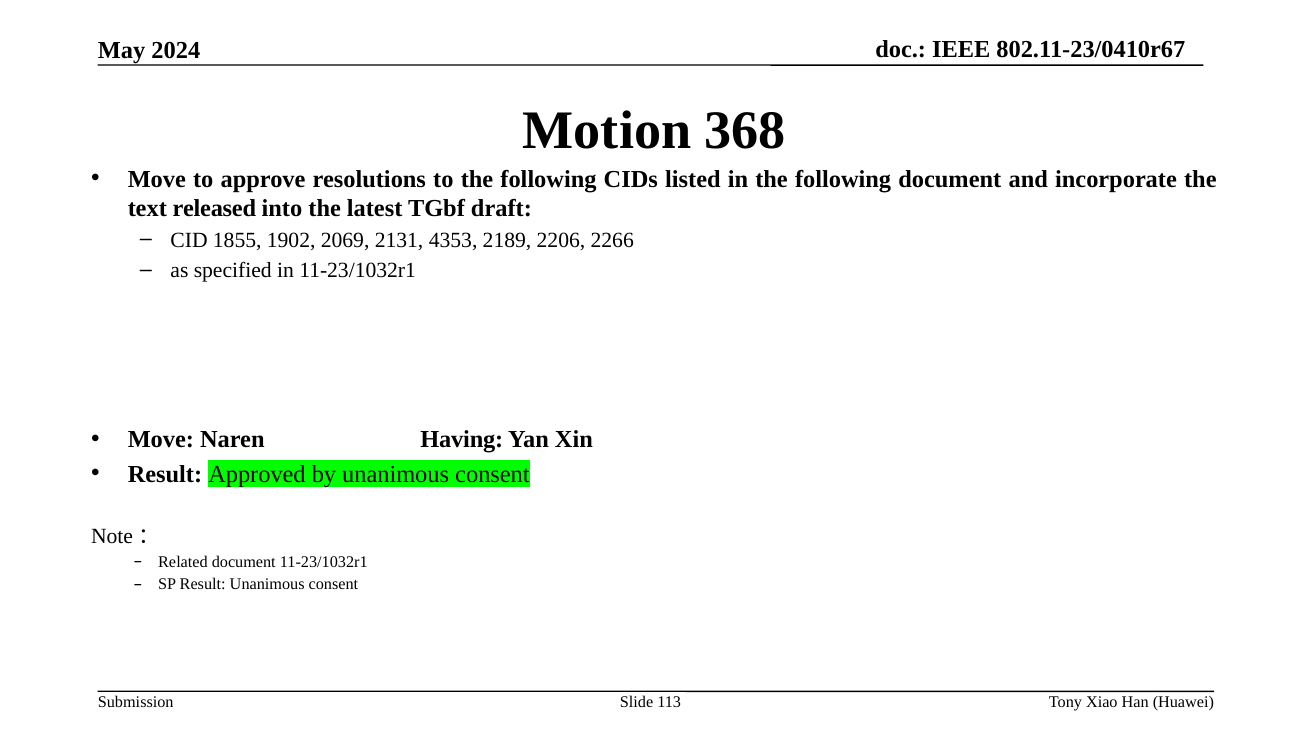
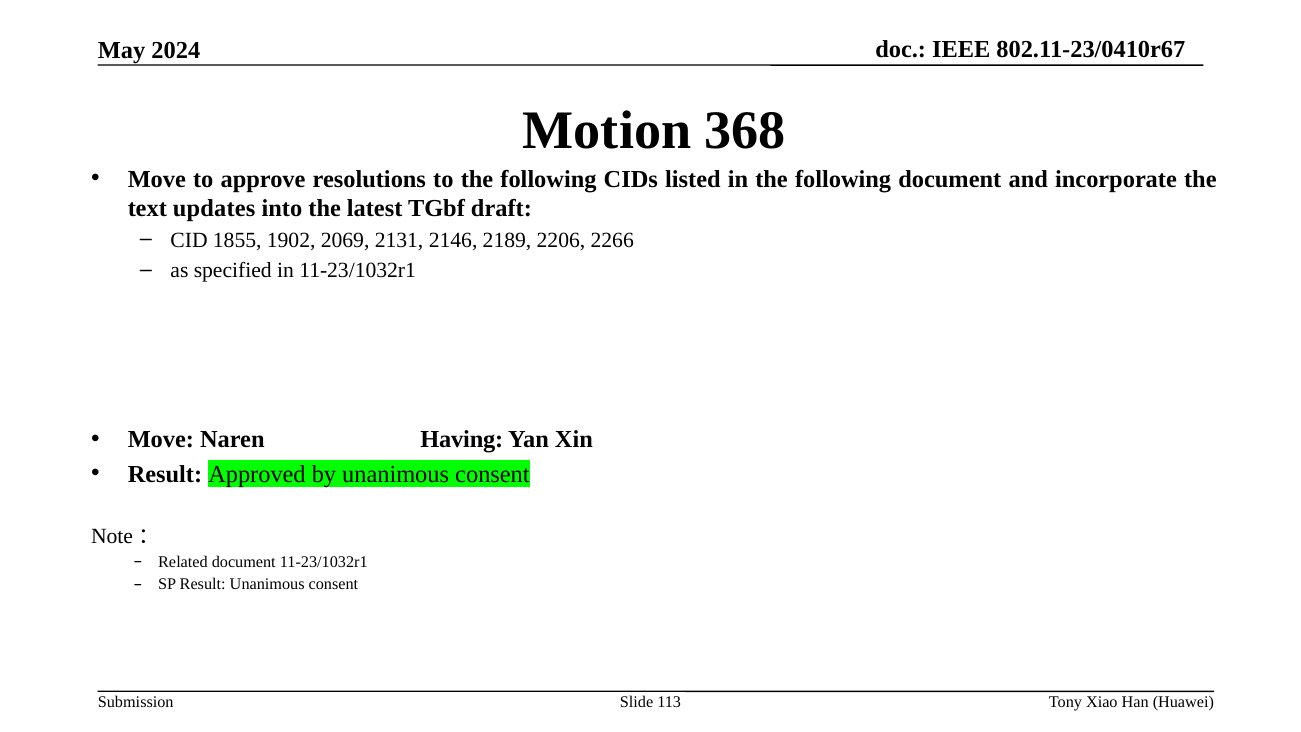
released: released -> updates
4353: 4353 -> 2146
